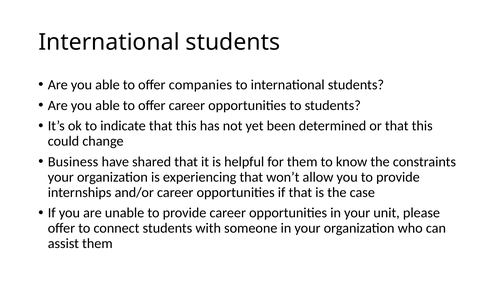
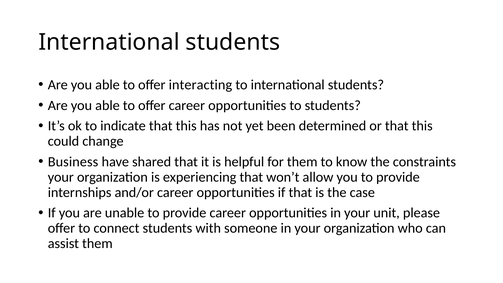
companies: companies -> interacting
